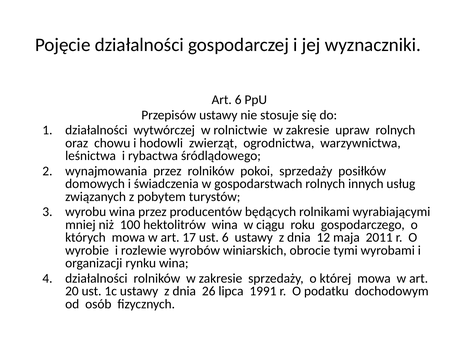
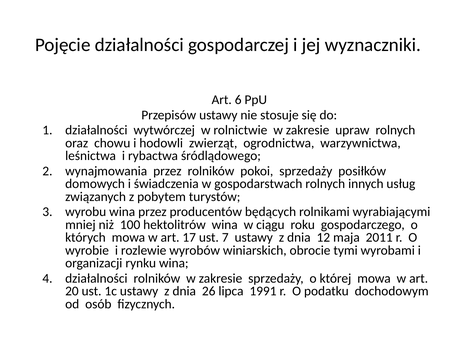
ust 6: 6 -> 7
